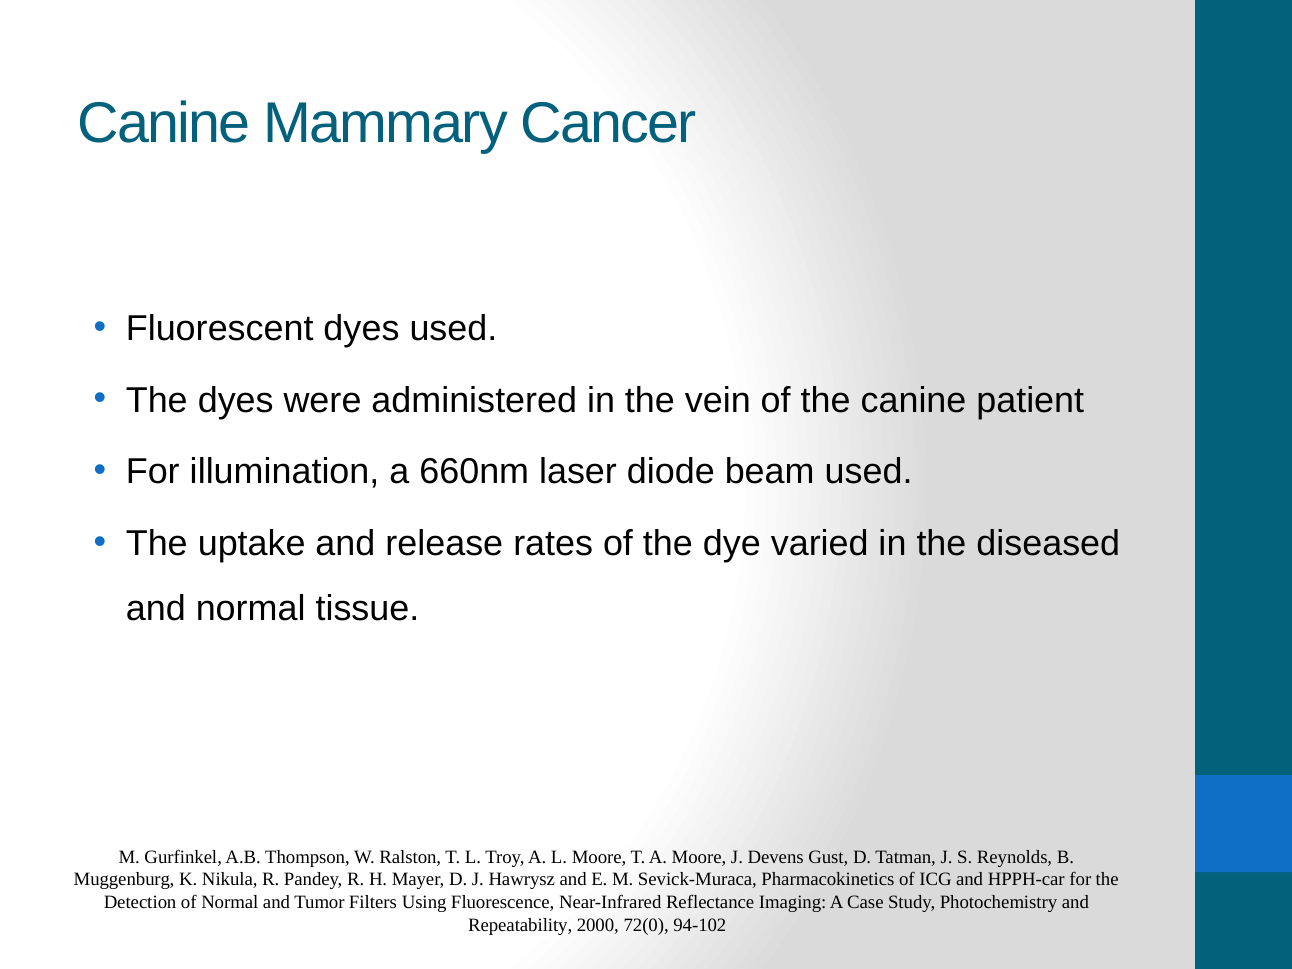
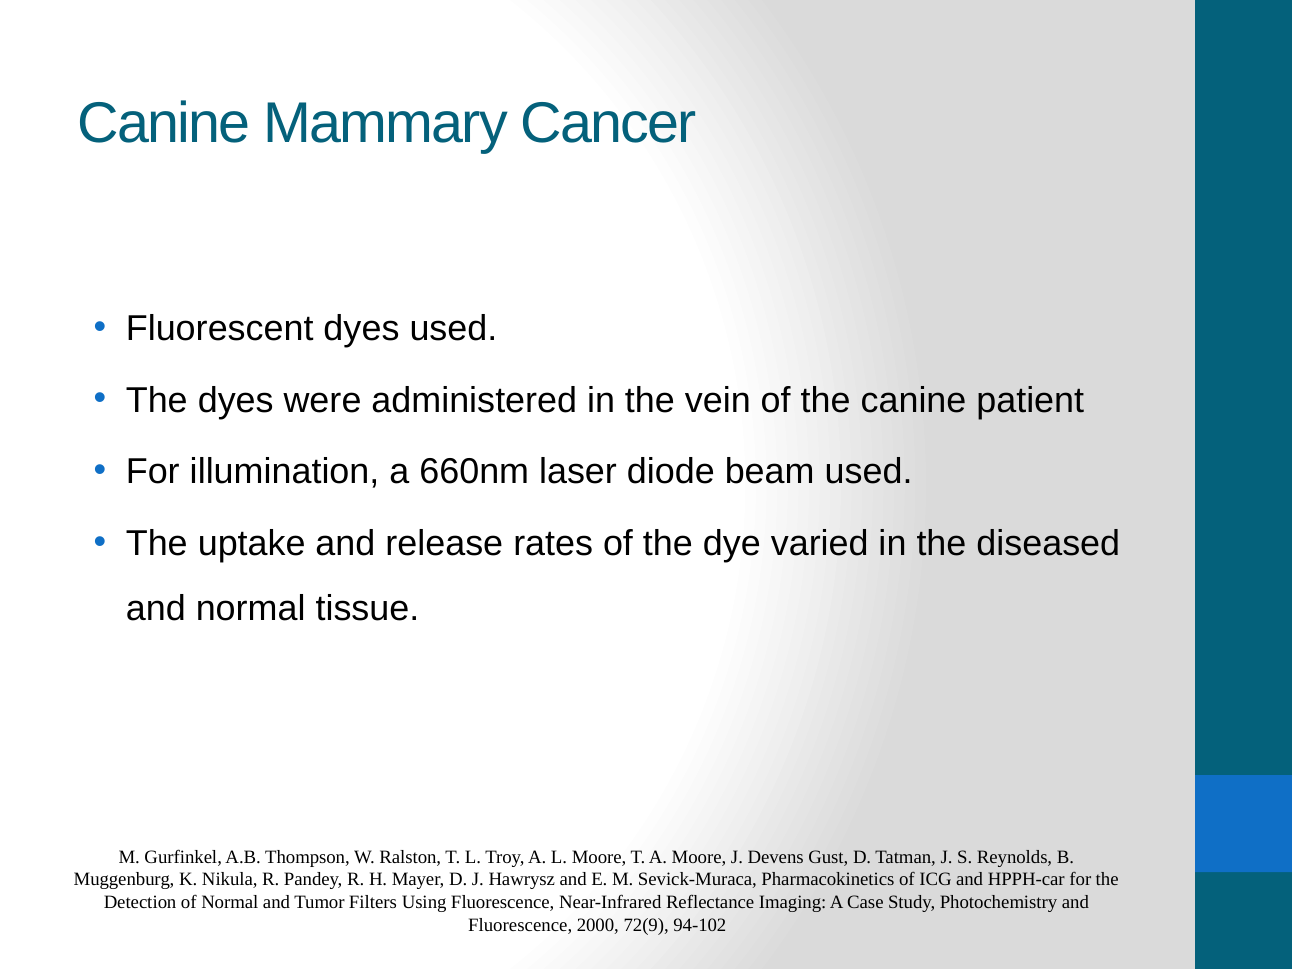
Repeatability at (520, 925): Repeatability -> Fluorescence
72(0: 72(0 -> 72(9
